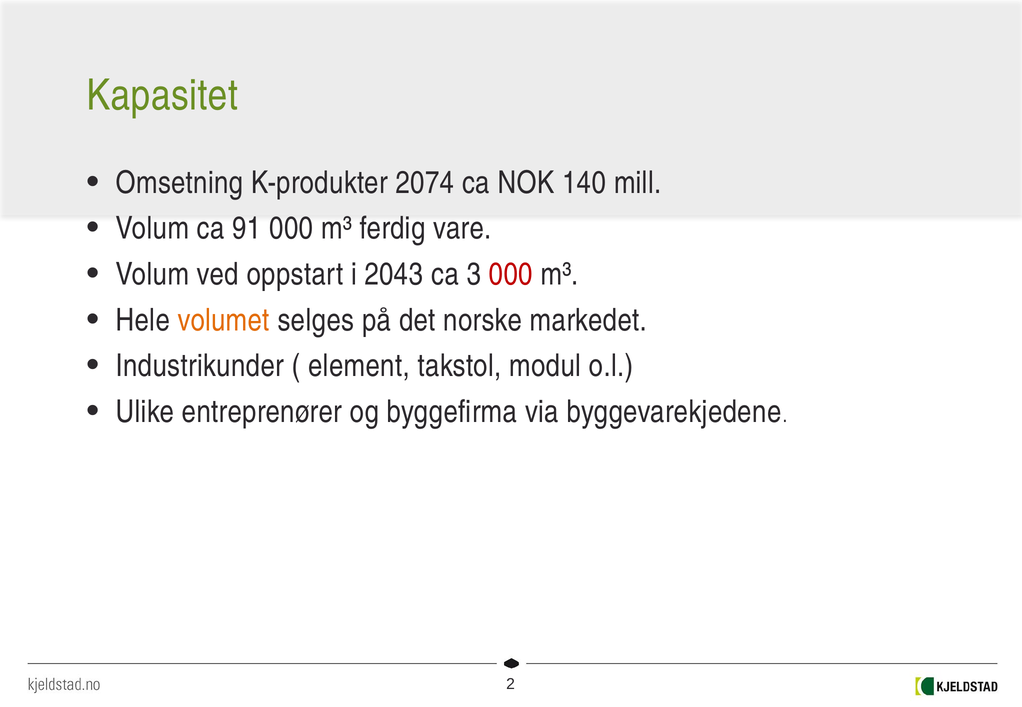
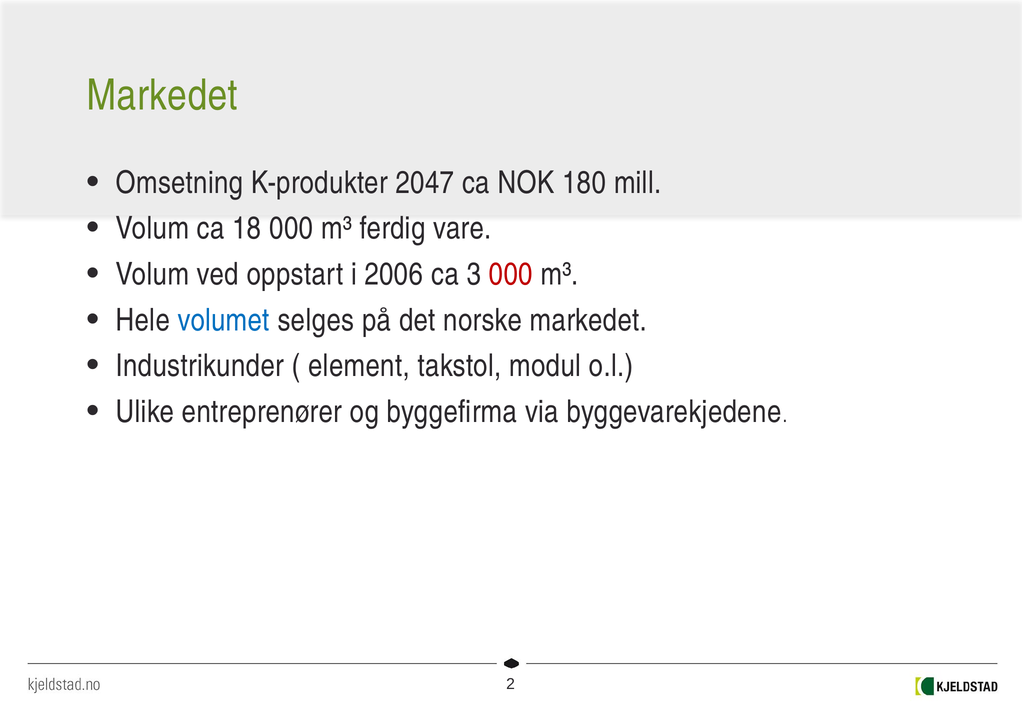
Kapasitet at (162, 95): Kapasitet -> Markedet
2074: 2074 -> 2047
140: 140 -> 180
91: 91 -> 18
2043: 2043 -> 2006
volumet colour: orange -> blue
